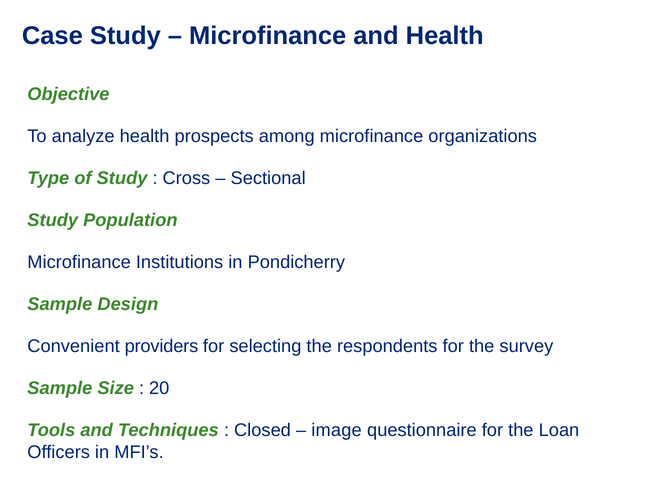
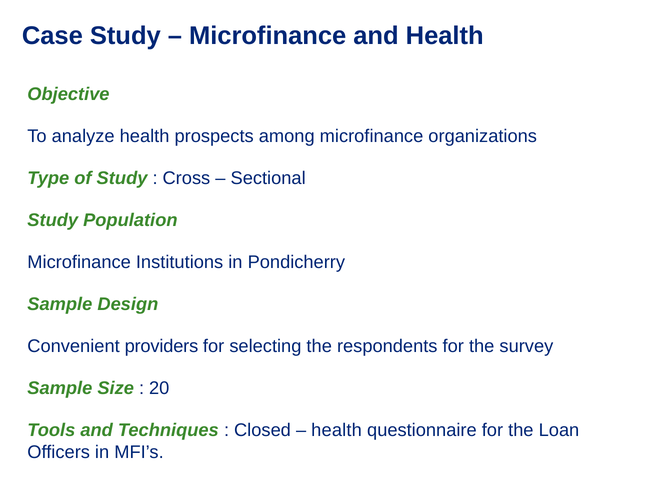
image at (337, 430): image -> health
